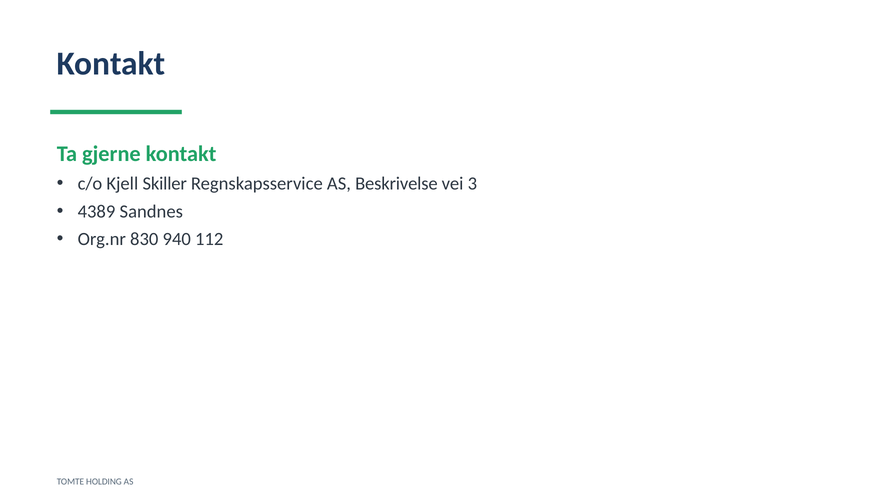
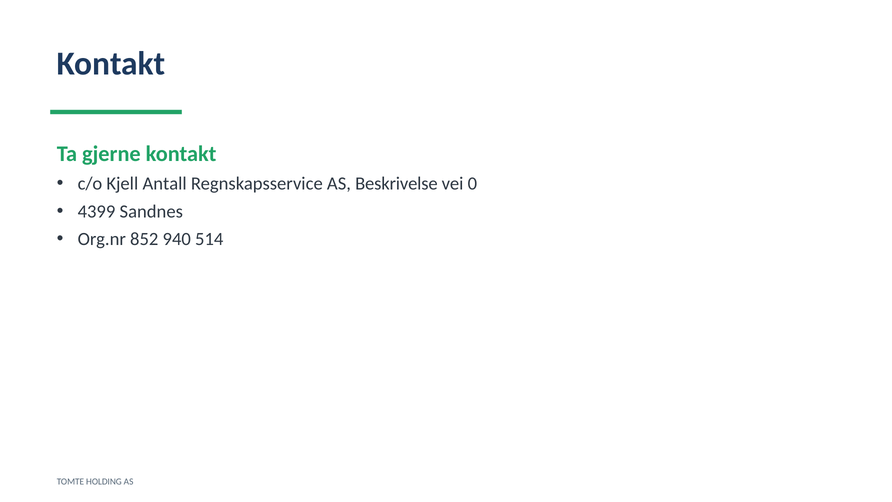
Skiller: Skiller -> Antall
3: 3 -> 0
4389: 4389 -> 4399
830: 830 -> 852
112: 112 -> 514
